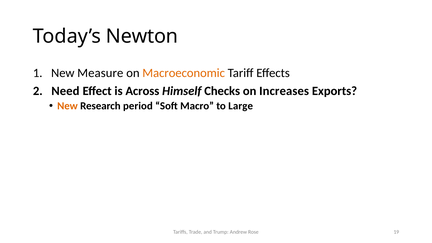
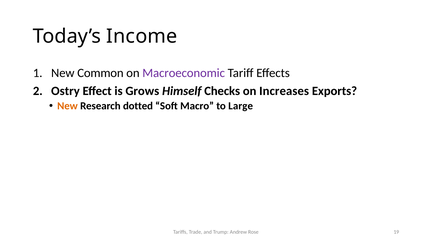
Newton: Newton -> Income
Measure: Measure -> Common
Macroeconomic colour: orange -> purple
Need: Need -> Ostry
Across: Across -> Grows
period: period -> dotted
